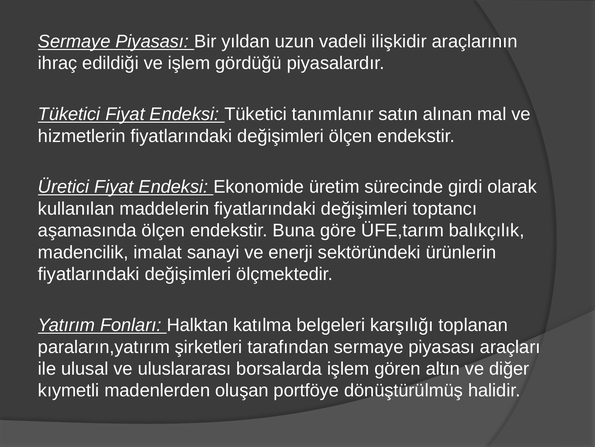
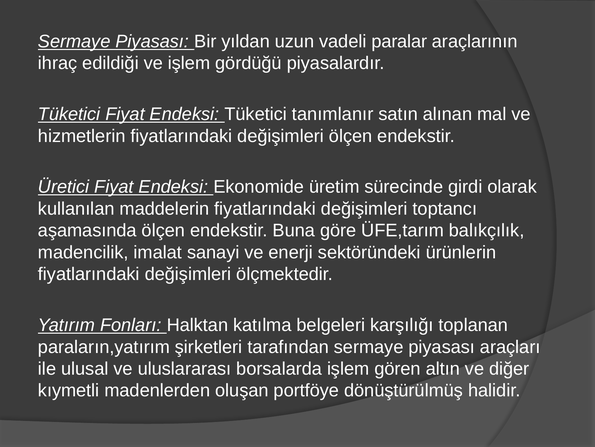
ilişkidir: ilişkidir -> paralar
